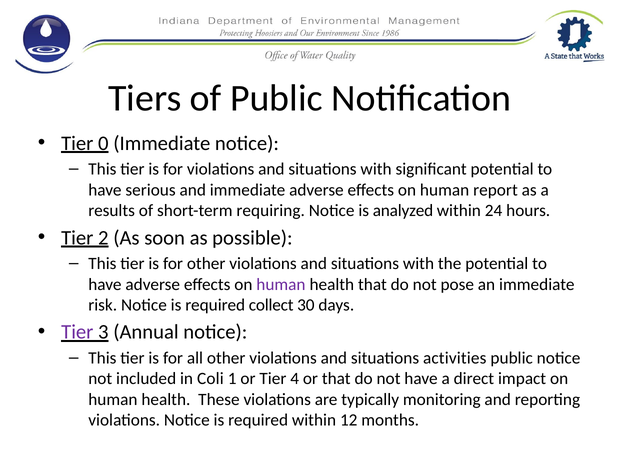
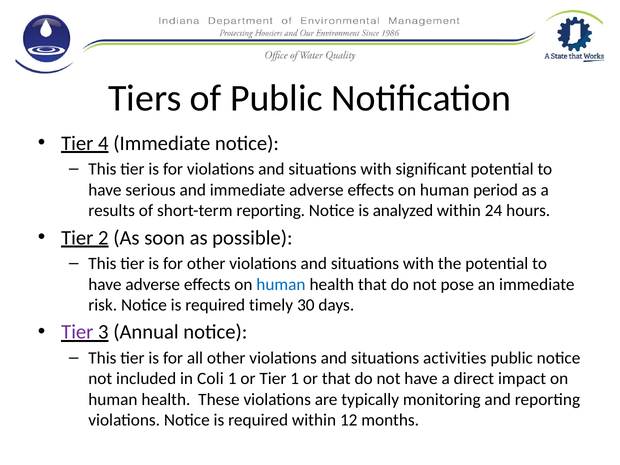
0: 0 -> 4
report: report -> period
short-term requiring: requiring -> reporting
human at (281, 284) colour: purple -> blue
collect: collect -> timely
Tier 4: 4 -> 1
